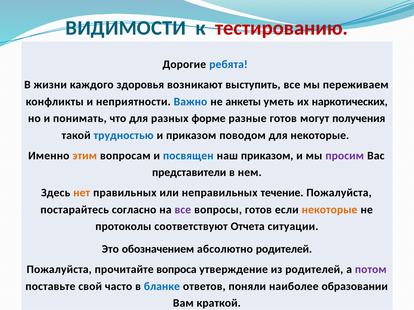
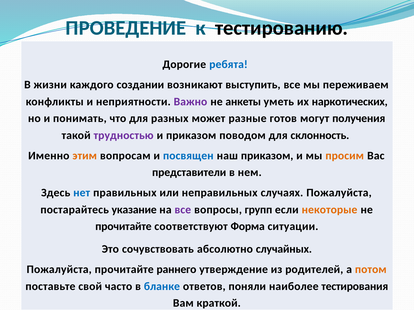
ВИДИМОСТИ: ВИДИМОСТИ -> ПРОВЕДЕНИЕ
тестированию colour: red -> black
здоровья: здоровья -> создании
Важно colour: blue -> purple
форме: форме -> может
трудностью colour: blue -> purple
для некоторые: некоторые -> склонность
просим colour: purple -> orange
нет colour: orange -> blue
течение: течение -> случаях
согласно: согласно -> указание
вопросы готов: готов -> групп
протоколы at (123, 227): протоколы -> прочитайте
Отчета: Отчета -> Форма
обозначением: обозначением -> сочувствовать
абсолютно родителей: родителей -> случайных
вопроса: вопроса -> раннего
потом colour: purple -> orange
образовании: образовании -> тестирования
